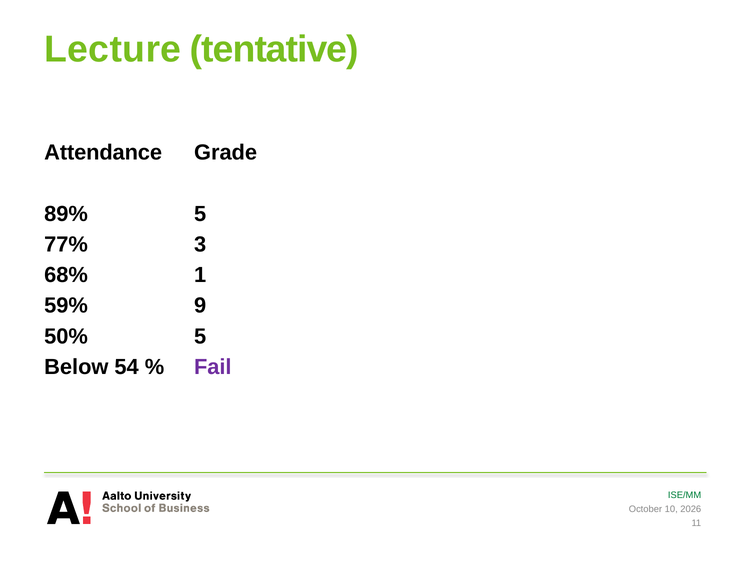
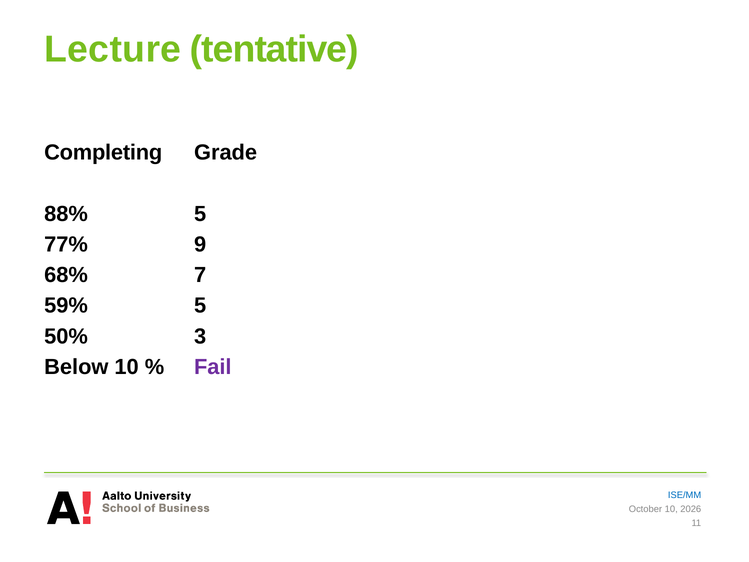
Attendance: Attendance -> Completing
89%: 89% -> 88%
3: 3 -> 9
1: 1 -> 7
59% 9: 9 -> 5
50% 5: 5 -> 3
Below 54: 54 -> 10
ISE/MM colour: green -> blue
